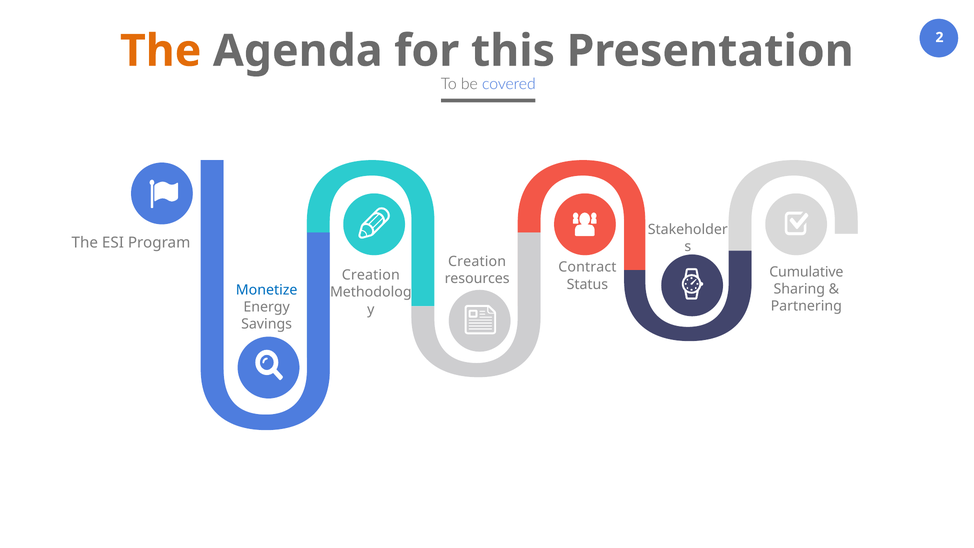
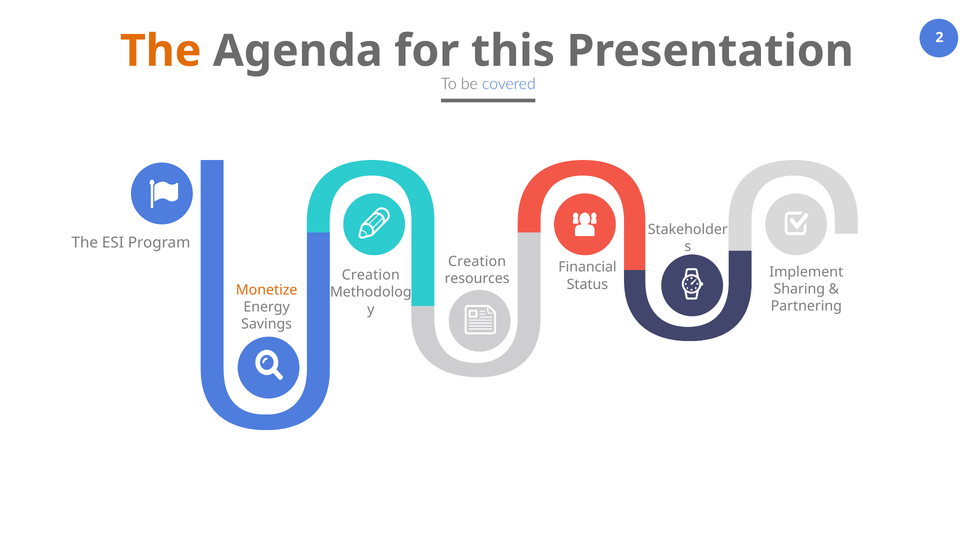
Contract: Contract -> Financial
Cumulative: Cumulative -> Implement
Monetize colour: blue -> orange
